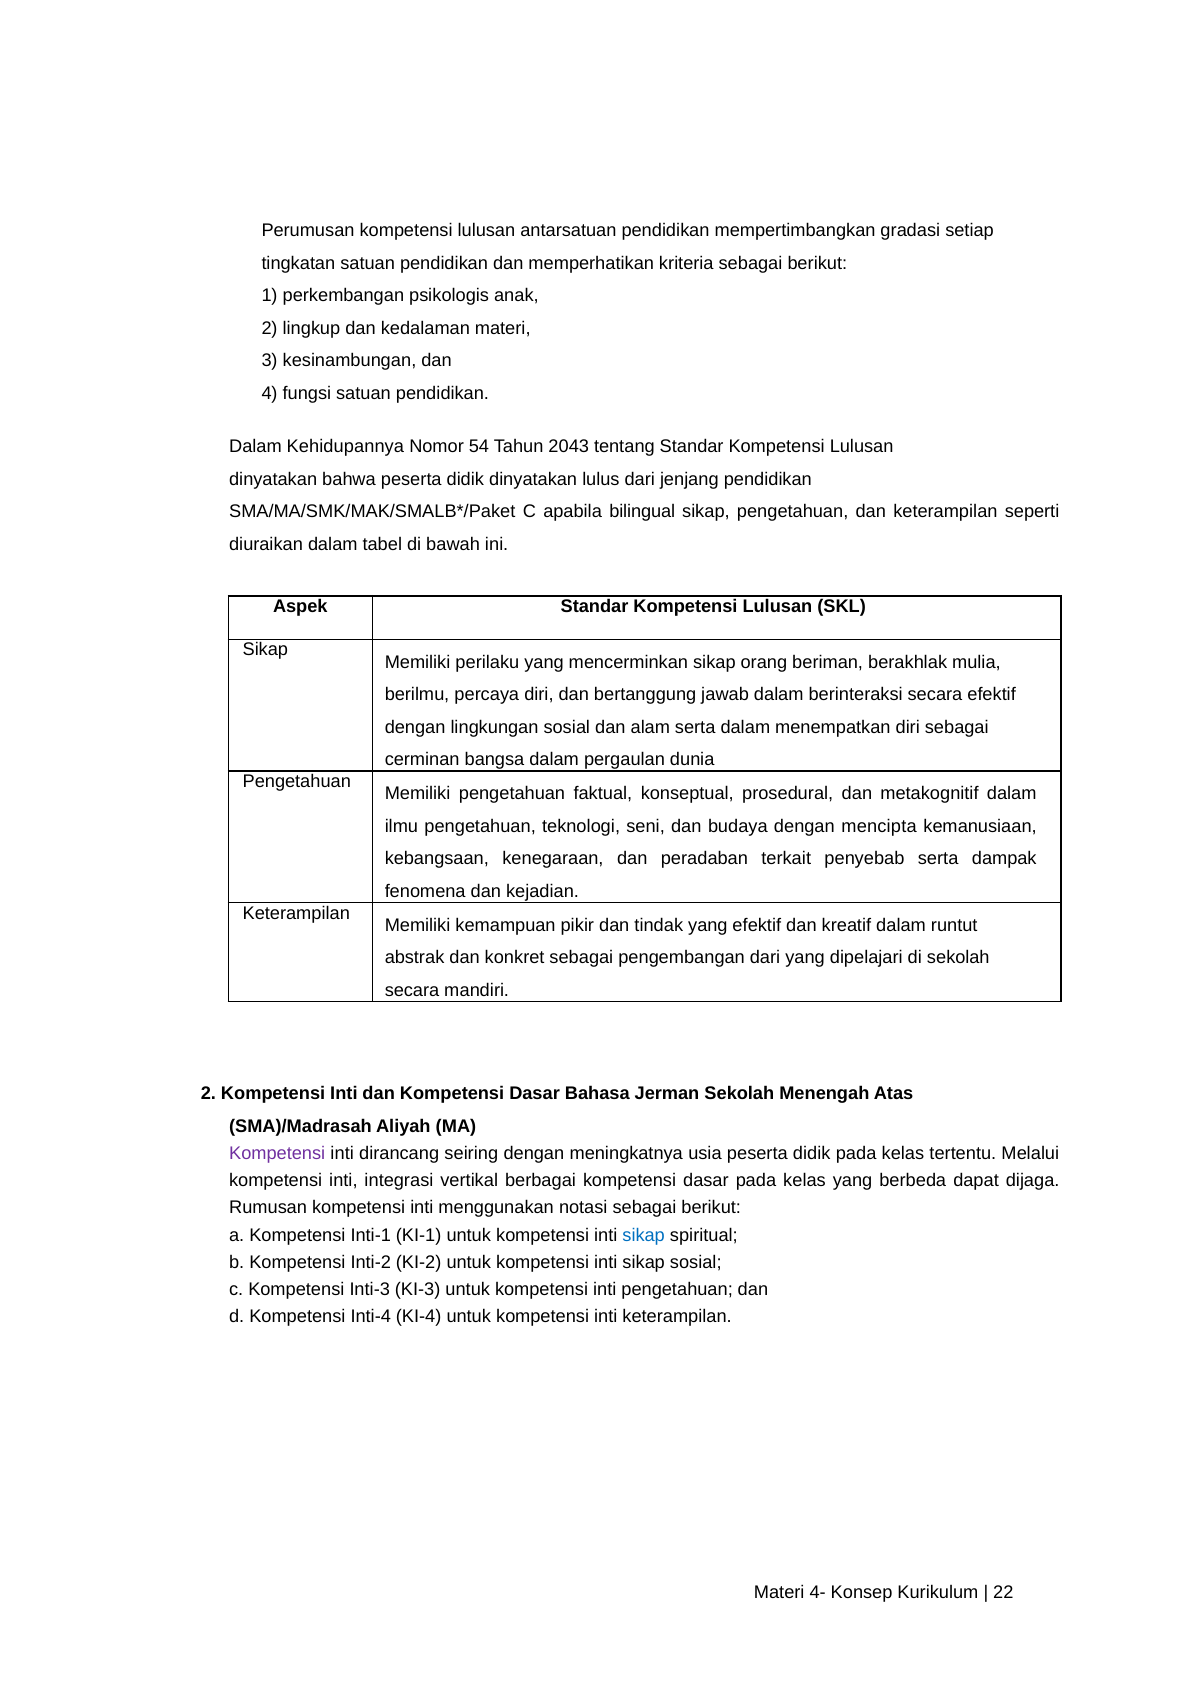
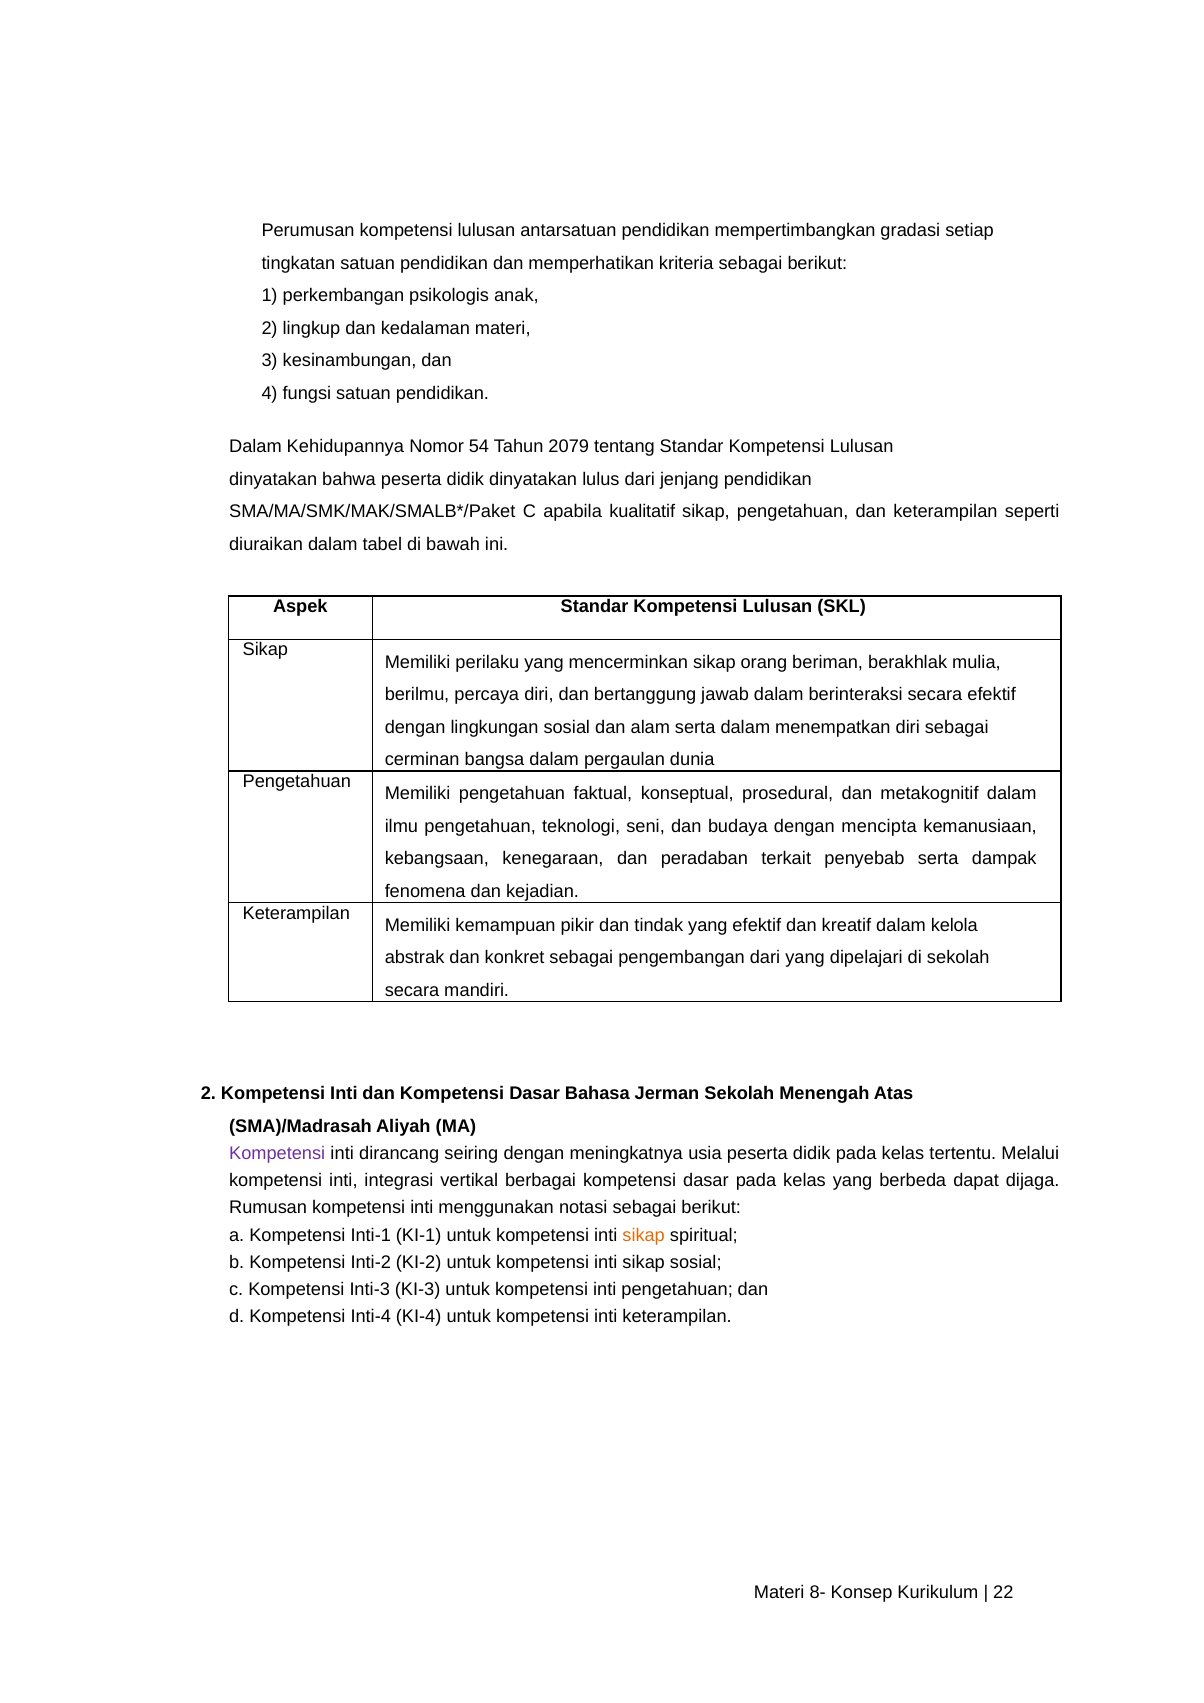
2043: 2043 -> 2079
bilingual: bilingual -> kualitatif
runtut: runtut -> kelola
sikap at (644, 1234) colour: blue -> orange
4-: 4- -> 8-
